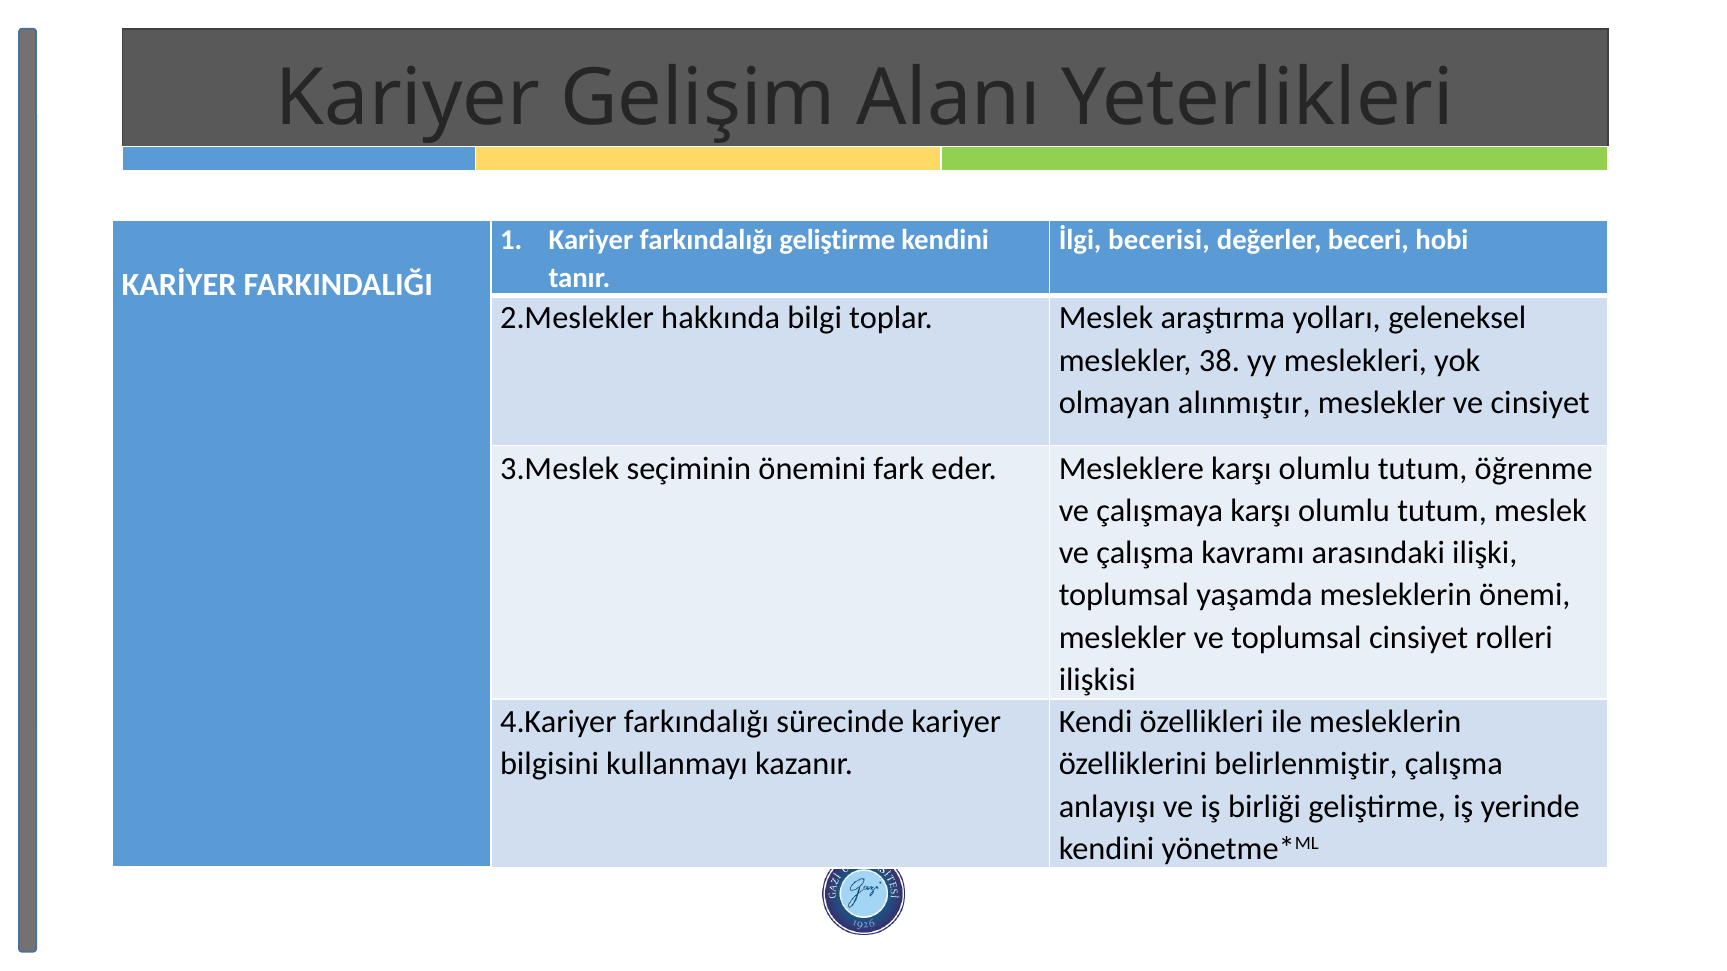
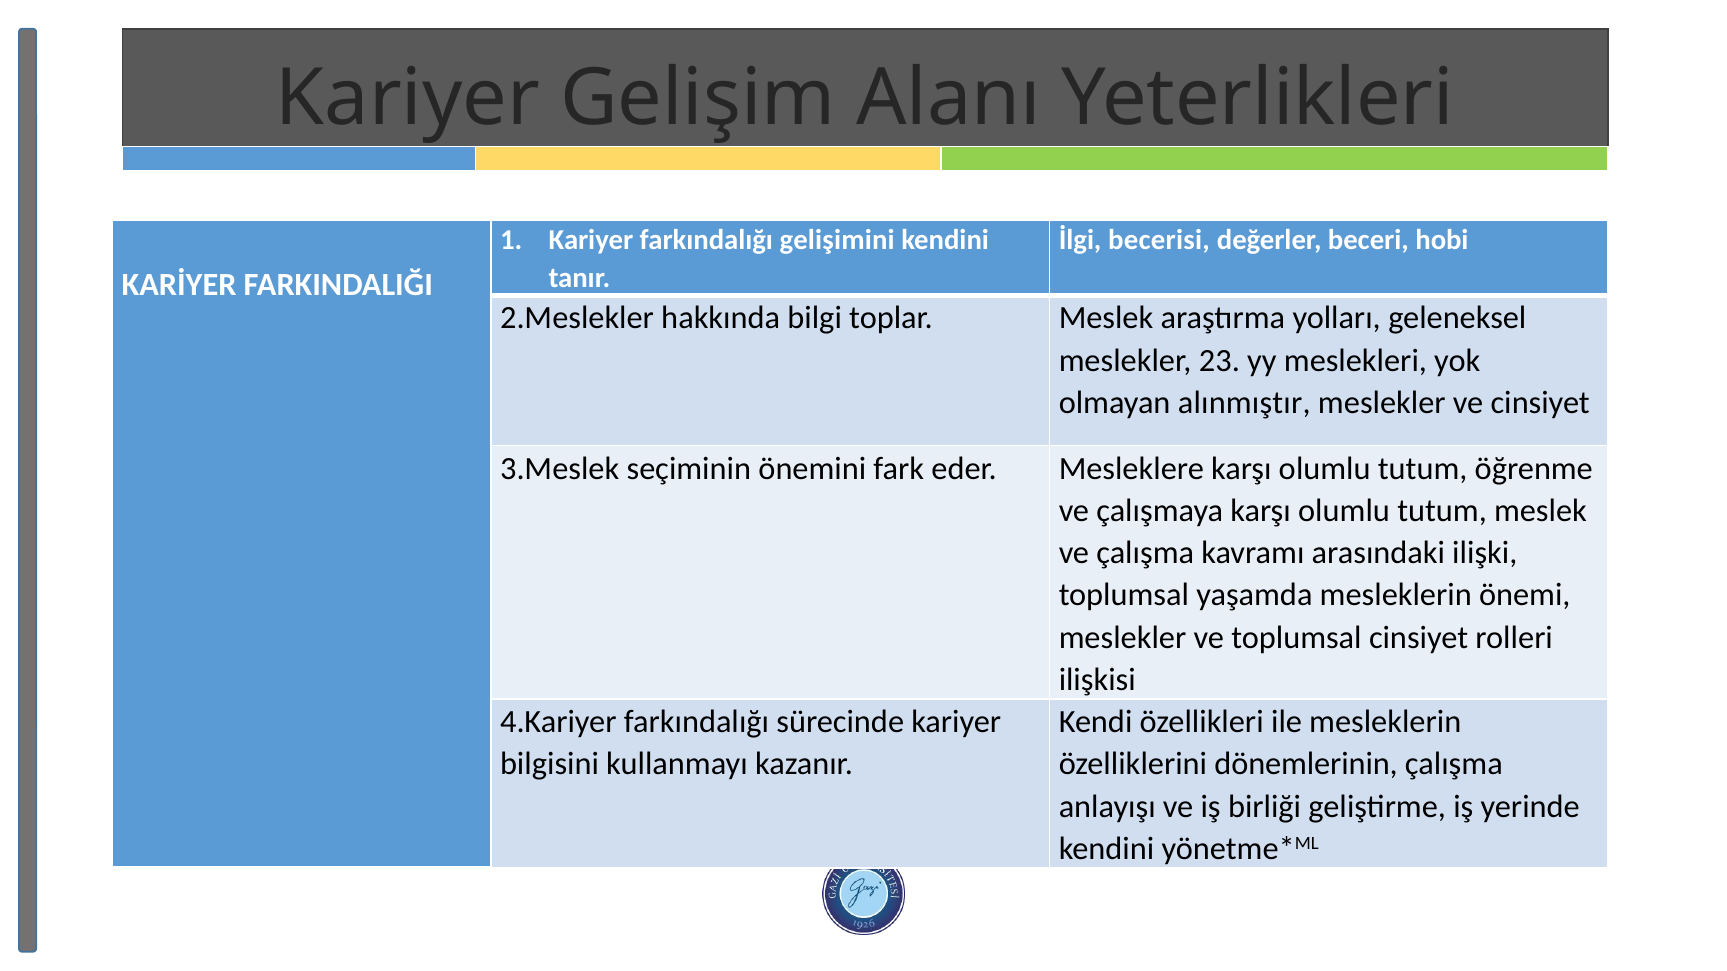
farkındalığı geliştirme: geliştirme -> gelişimini
38: 38 -> 23
belirlenmiştir: belirlenmiştir -> dönemlerinin
